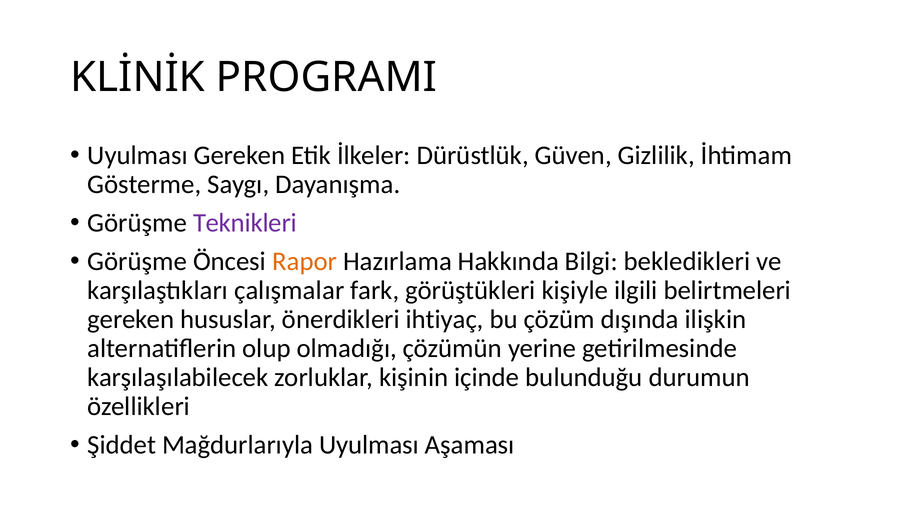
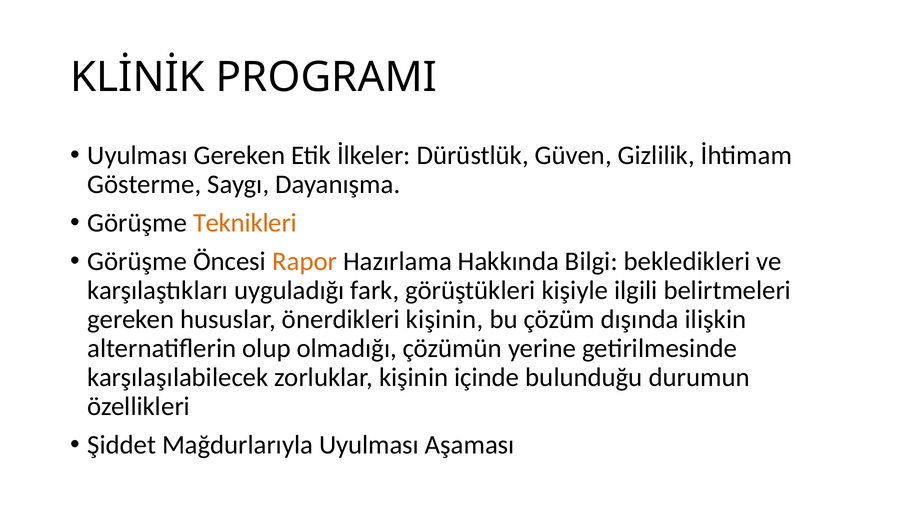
Teknikleri colour: purple -> orange
çalışmalar: çalışmalar -> uyguladığı
önerdikleri ihtiyaç: ihtiyaç -> kişinin
